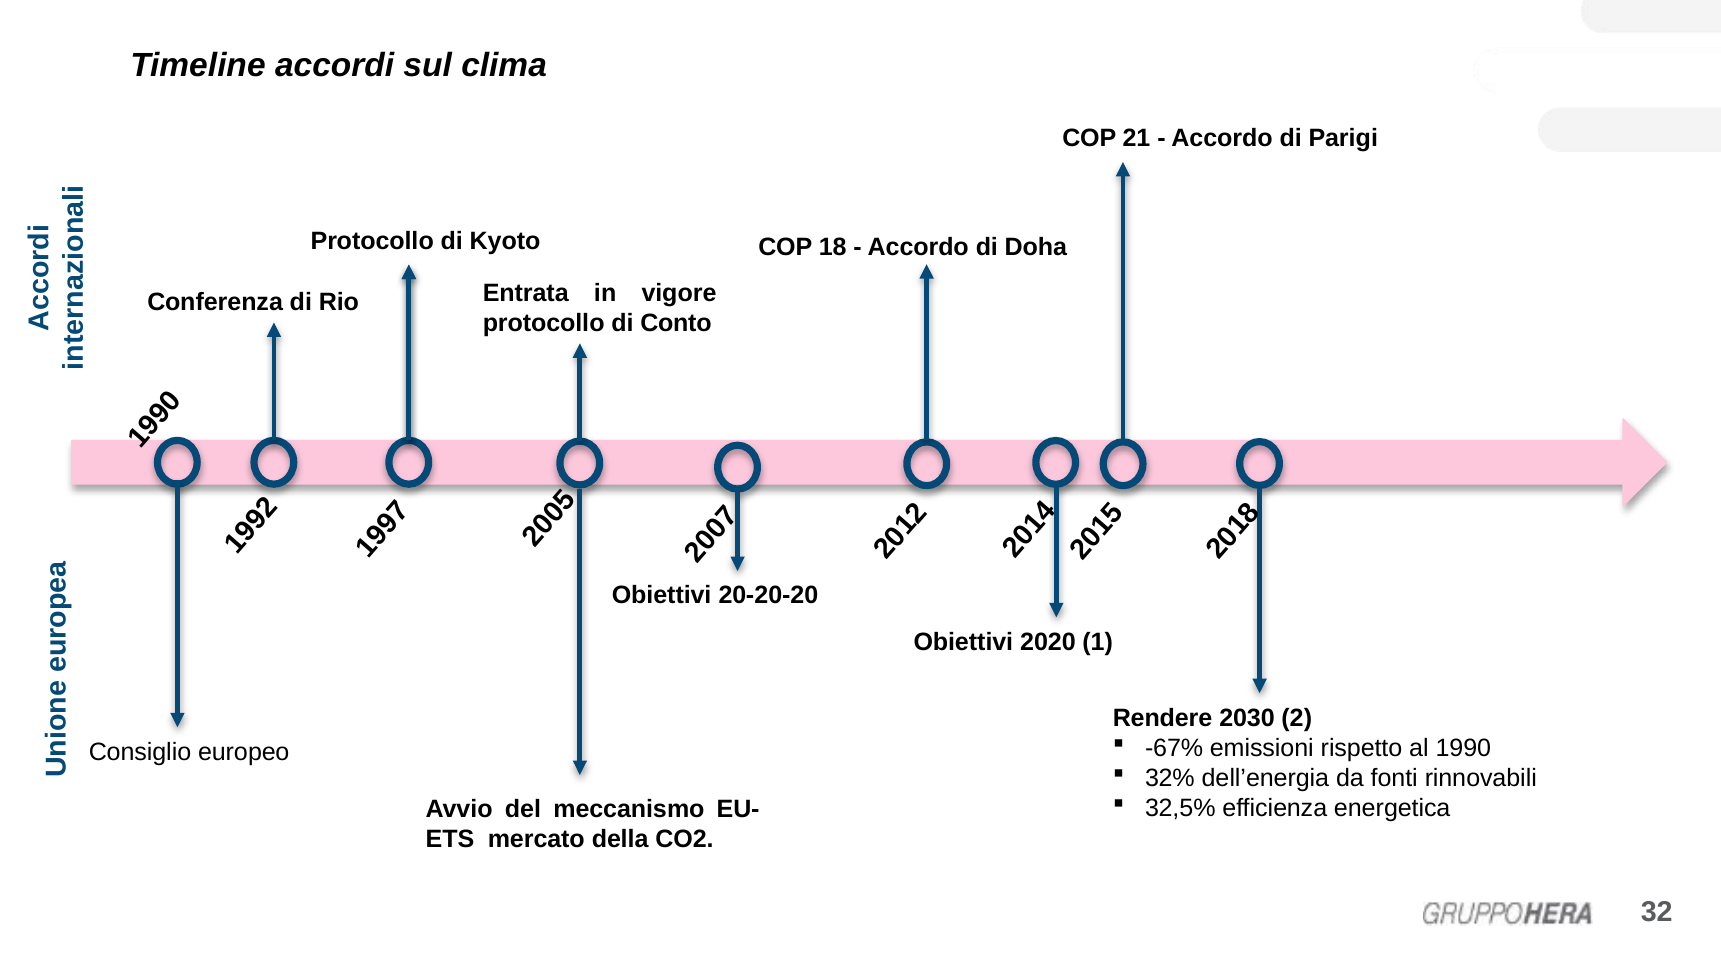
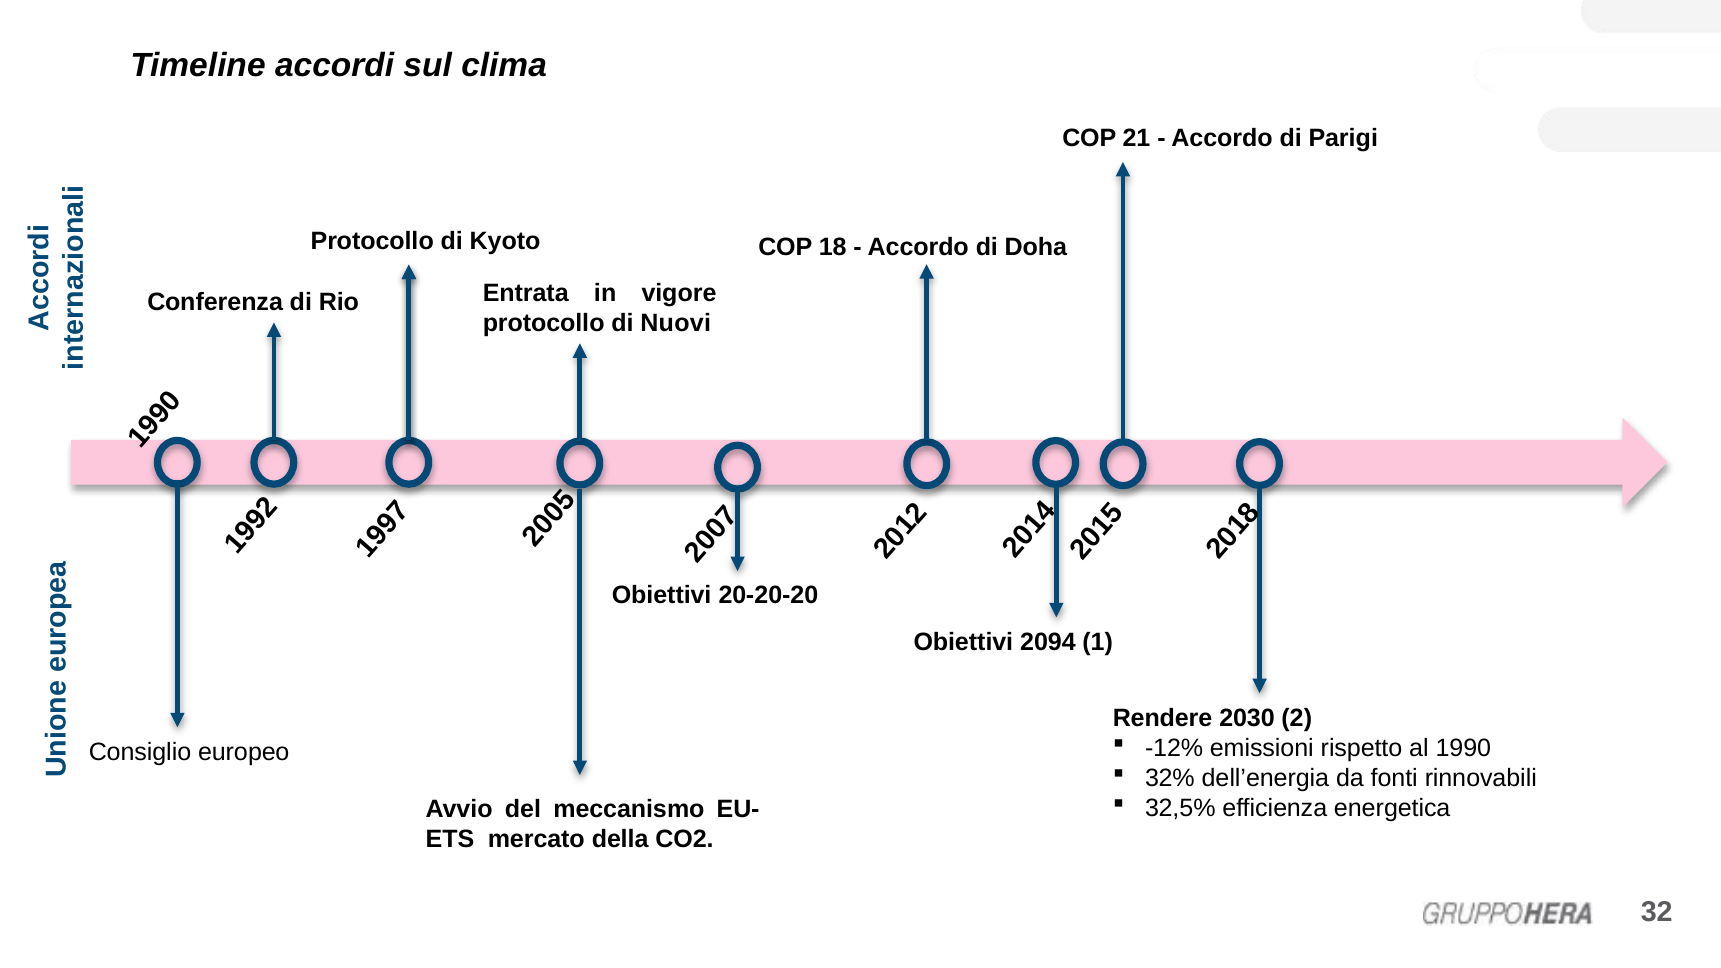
Conto: Conto -> Nuovi
2020: 2020 -> 2094
-67%: -67% -> -12%
